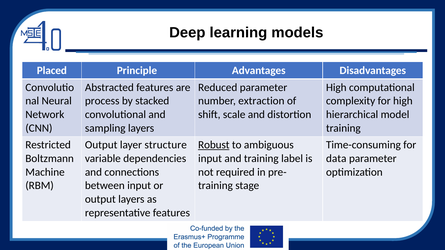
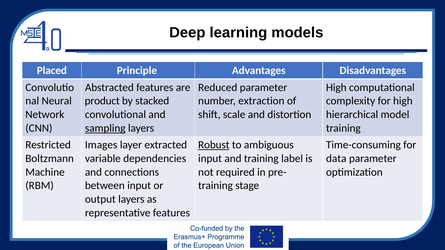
process: process -> product
sampling underline: none -> present
Output at (101, 145): Output -> Images
structure: structure -> extracted
